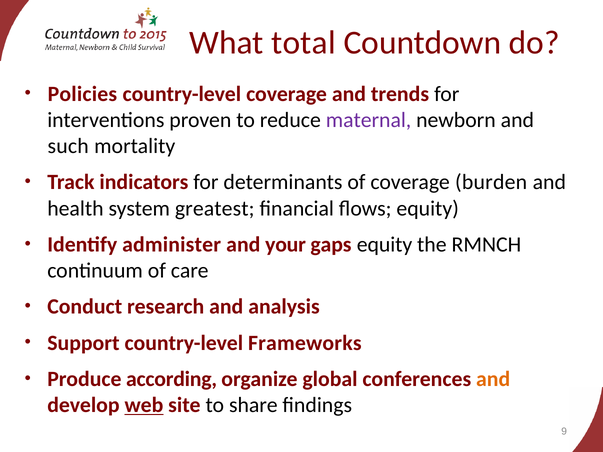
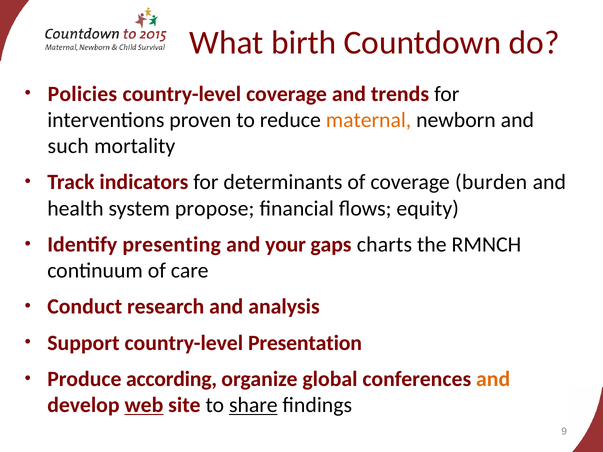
total: total -> birth
maternal colour: purple -> orange
greatest: greatest -> propose
administer: administer -> presenting
gaps equity: equity -> charts
Frameworks: Frameworks -> Presentation
share underline: none -> present
